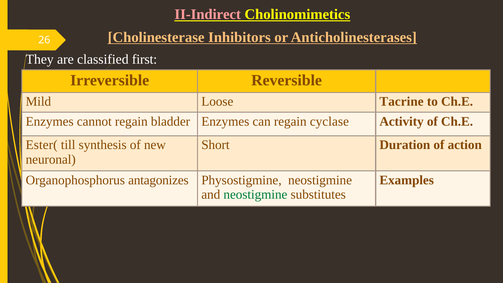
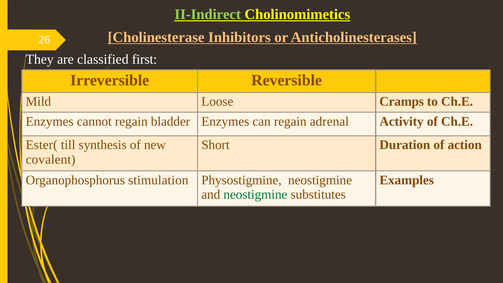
II-Indirect colour: pink -> light green
Tacrine: Tacrine -> Cramps
cyclase: cyclase -> adrenal
neuronal: neuronal -> covalent
antagonizes: antagonizes -> stimulation
